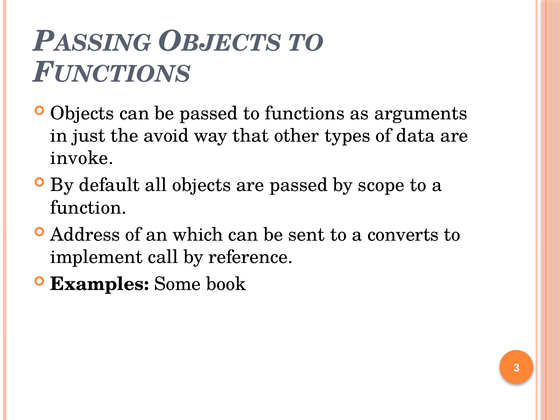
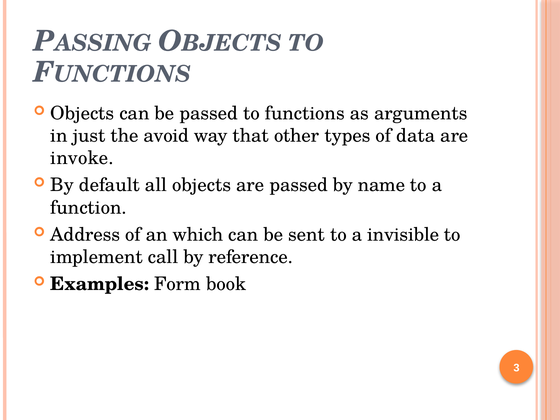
scope: scope -> name
converts: converts -> invisible
Some: Some -> Form
